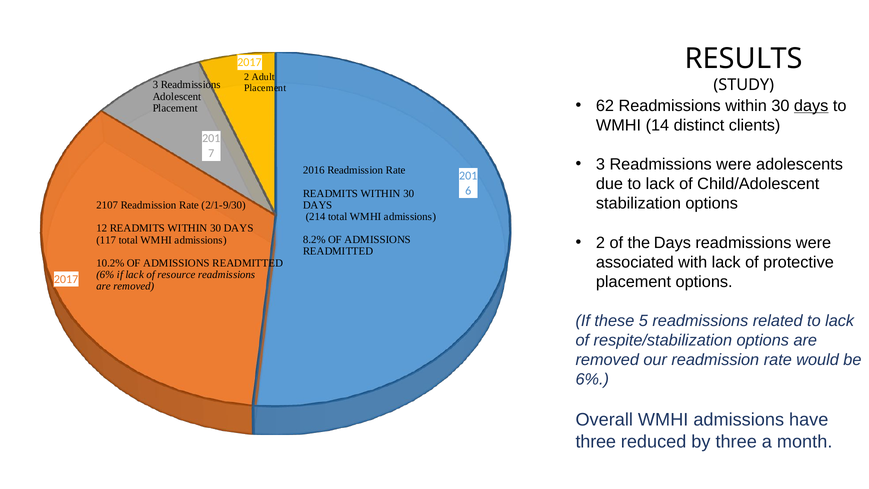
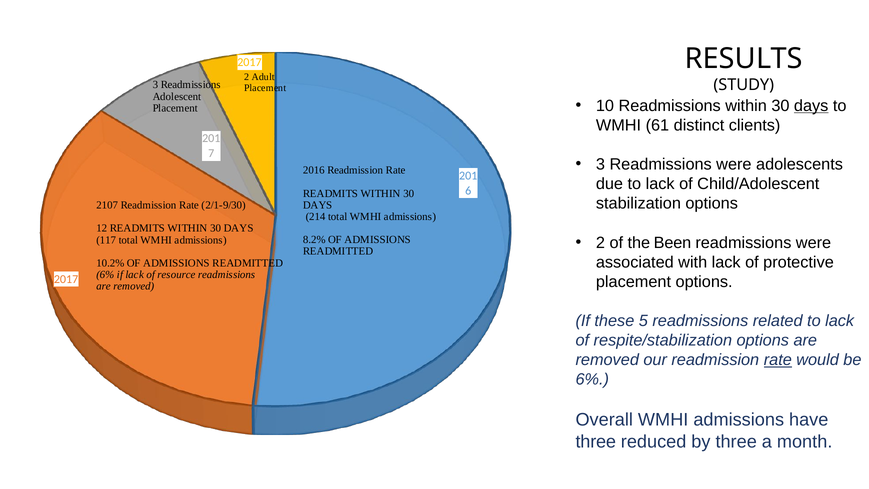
62: 62 -> 10
14: 14 -> 61
the Days: Days -> Been
rate at (778, 360) underline: none -> present
